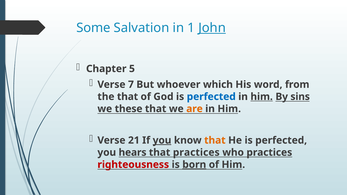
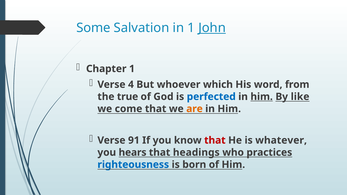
Chapter 5: 5 -> 1
7: 7 -> 4
the that: that -> true
sins: sins -> like
these: these -> come
21: 21 -> 91
you at (162, 140) underline: present -> none
that at (215, 140) colour: orange -> red
He is perfected: perfected -> whatever
that practices: practices -> headings
righteousness colour: red -> blue
born underline: present -> none
